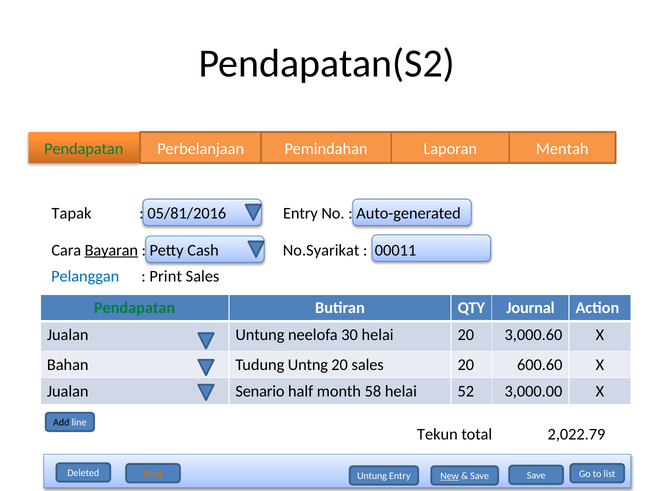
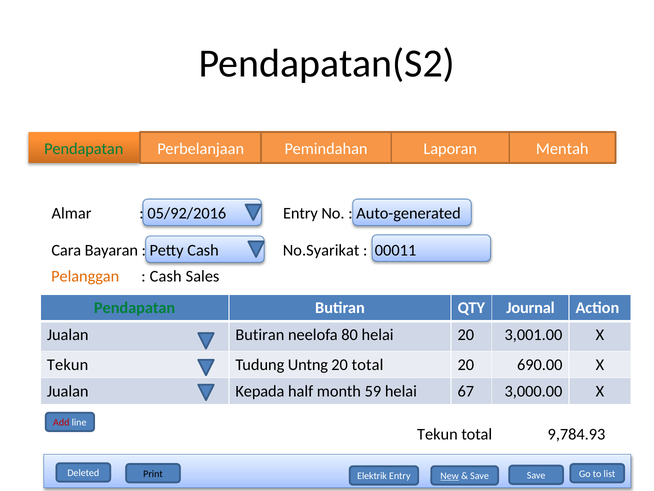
Tapak: Tapak -> Almar
05/81/2016: 05/81/2016 -> 05/92/2016
Bayaran underline: present -> none
Pelanggan colour: blue -> orange
Print at (166, 276): Print -> Cash
Jualan Untung: Untung -> Butiran
30: 30 -> 80
3,000.60: 3,000.60 -> 3,001.00
Bahan at (68, 364): Bahan -> Tekun
20 sales: sales -> total
600.60: 600.60 -> 690.00
Senario: Senario -> Kepada
58: 58 -> 59
52: 52 -> 67
Add colour: black -> red
2,022.79: 2,022.79 -> 9,784.93
Print at (153, 473) colour: orange -> black
Untung at (372, 476): Untung -> Elektrik
